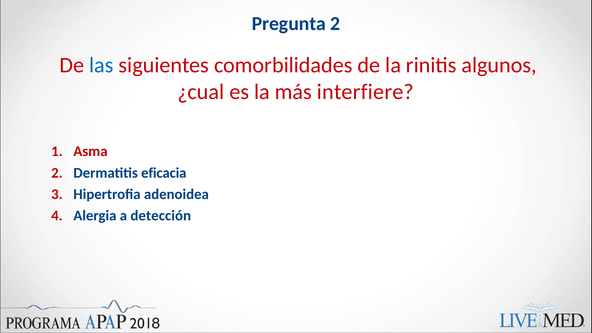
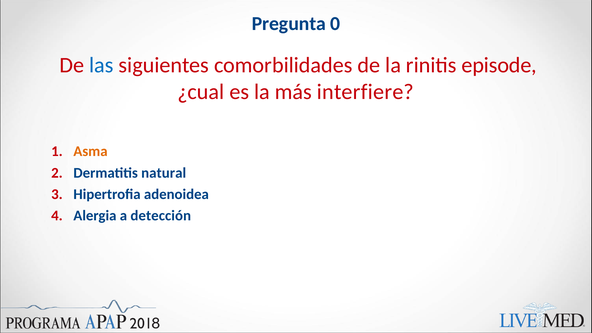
Pregunta 2: 2 -> 0
algunos: algunos -> episode
Asma colour: red -> orange
eficacia: eficacia -> natural
